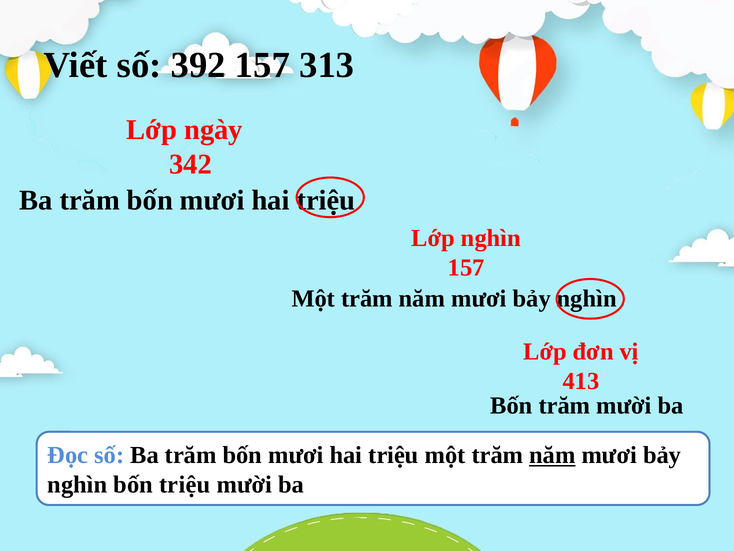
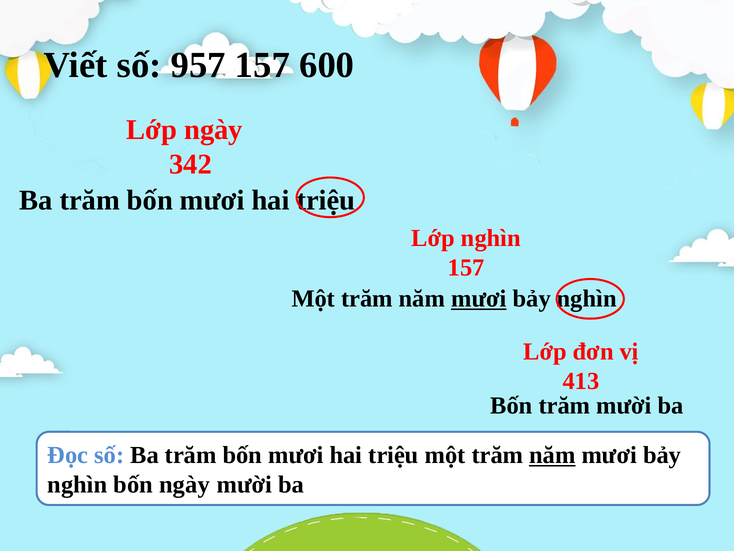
392: 392 -> 957
313: 313 -> 600
mươi at (479, 298) underline: none -> present
bốn triệu: triệu -> ngày
